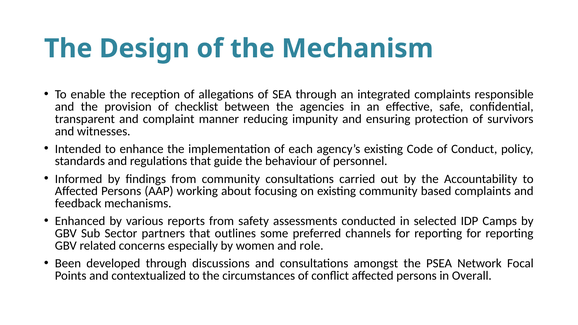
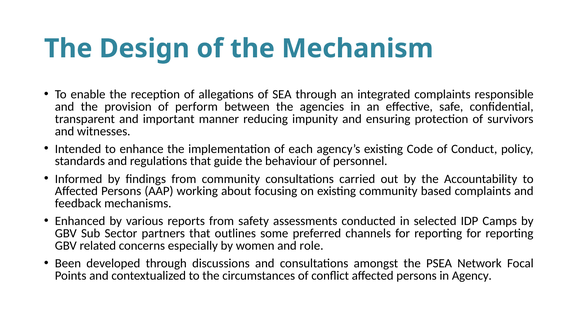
checklist: checklist -> perform
complaint: complaint -> important
Overall: Overall -> Agency
